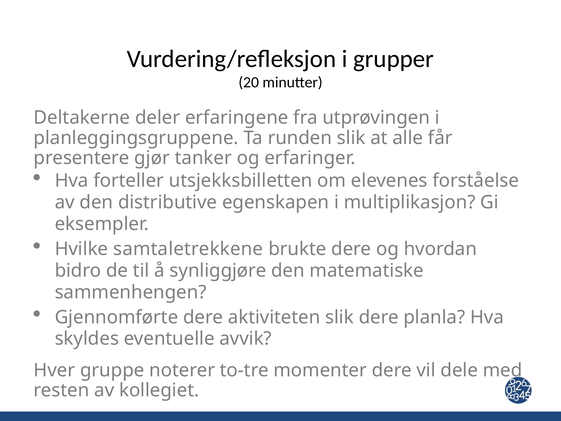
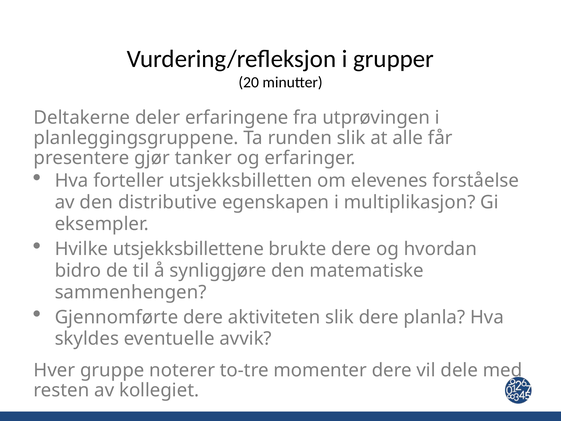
samtaletrekkene: samtaletrekkene -> utsjekksbillettene
